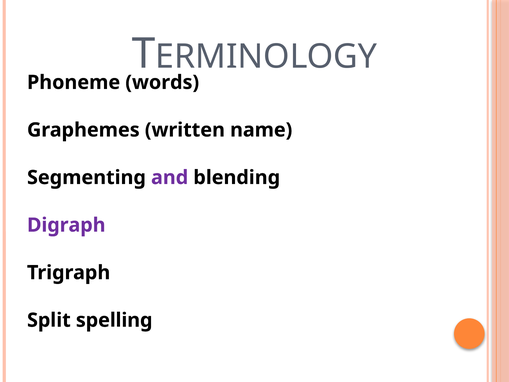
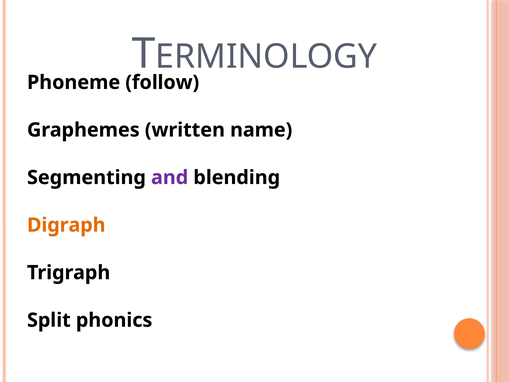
words: words -> follow
Digraph colour: purple -> orange
spelling: spelling -> phonics
